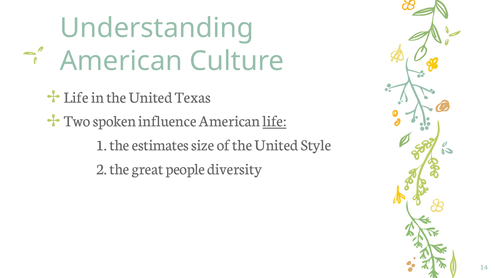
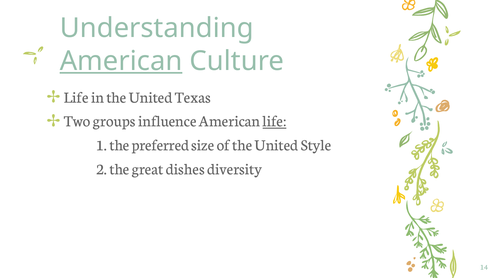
American at (121, 61) underline: none -> present
spoken: spoken -> groups
estimates: estimates -> preferred
people: people -> dishes
